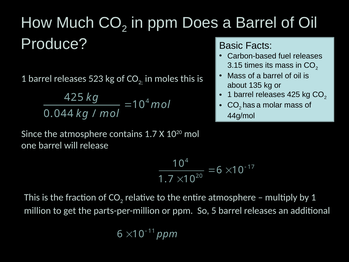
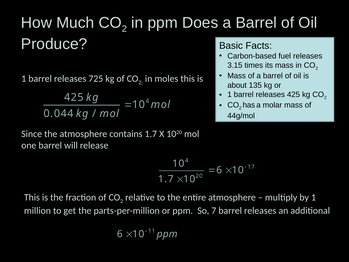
523: 523 -> 725
5: 5 -> 7
